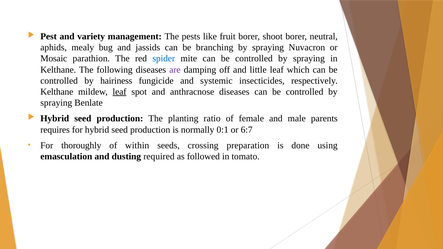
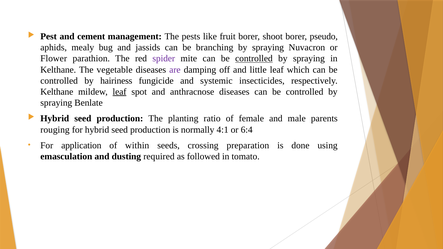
variety: variety -> cement
neutral: neutral -> pseudo
Mosaic: Mosaic -> Flower
spider colour: blue -> purple
controlled at (254, 59) underline: none -> present
following: following -> vegetable
requires: requires -> rouging
0:1: 0:1 -> 4:1
6:7: 6:7 -> 6:4
thoroughly: thoroughly -> application
